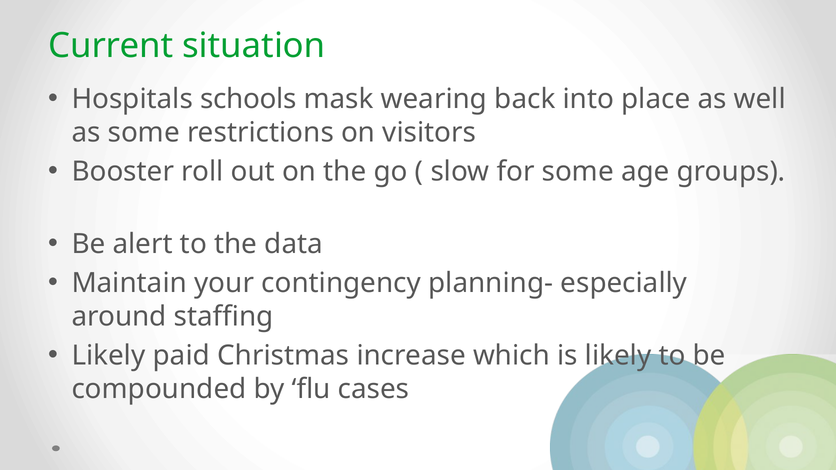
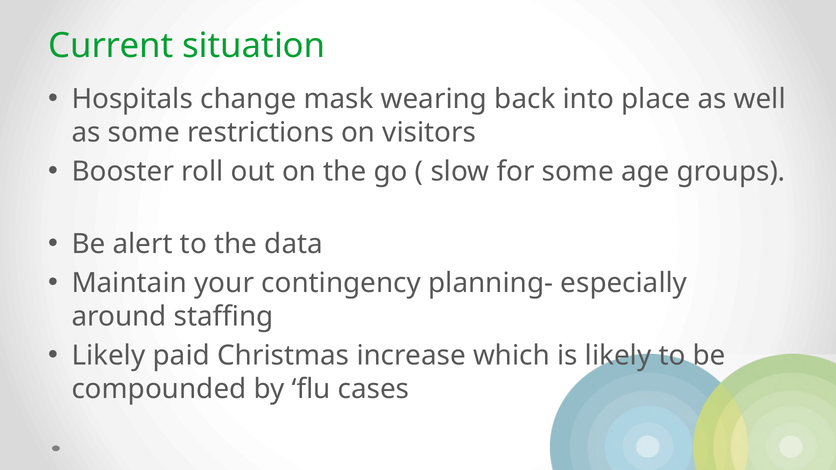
schools: schools -> change
